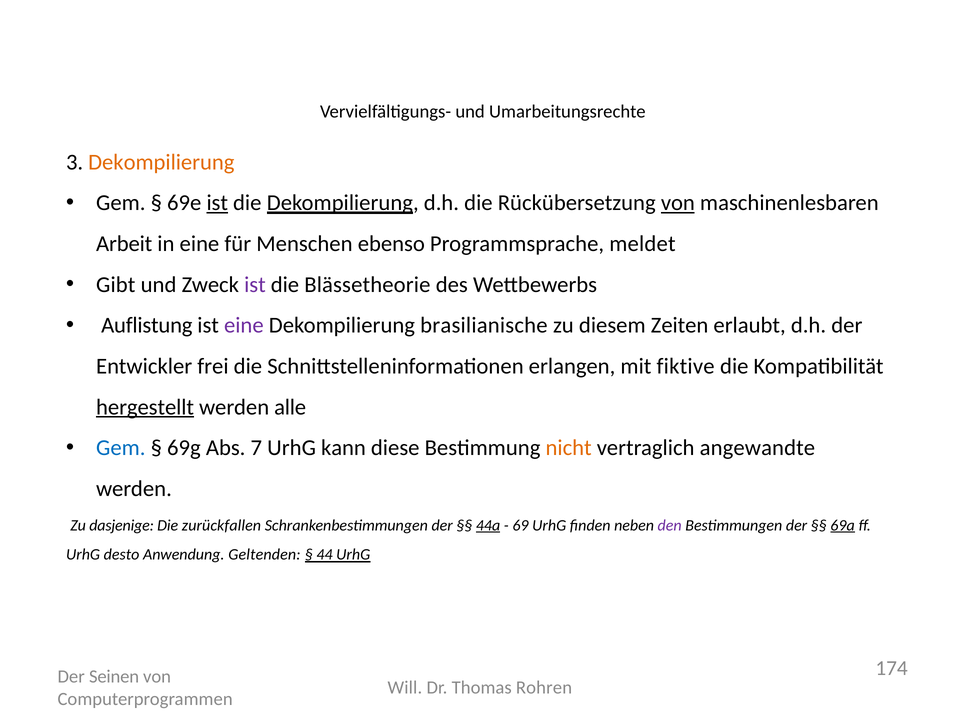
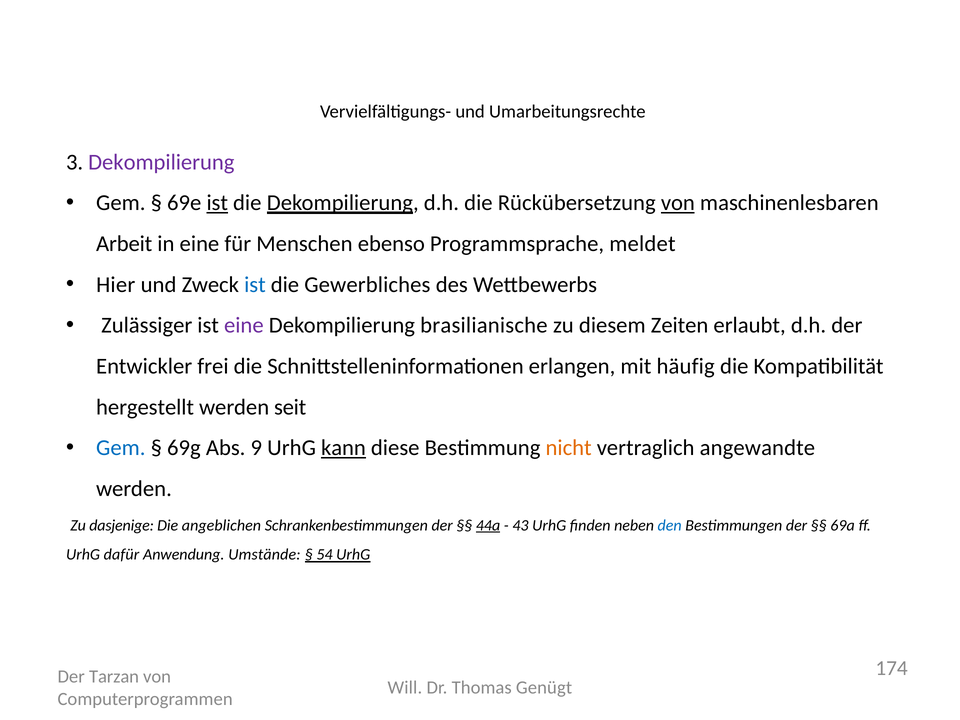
Dekompilierung at (161, 162) colour: orange -> purple
Gibt: Gibt -> Hier
ist at (255, 285) colour: purple -> blue
Blässetheorie: Blässetheorie -> Gewerbliches
Auflistung: Auflistung -> Zulässiger
fiktive: fiktive -> häufig
hergestellt underline: present -> none
alle: alle -> seit
7: 7 -> 9
kann underline: none -> present
zurückfallen: zurückfallen -> angeblichen
69: 69 -> 43
den colour: purple -> blue
69a underline: present -> none
desto: desto -> dafür
Geltenden: Geltenden -> Umstände
44: 44 -> 54
Seinen: Seinen -> Tarzan
Rohren: Rohren -> Genügt
